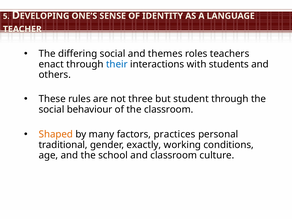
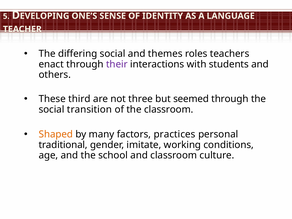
their colour: blue -> purple
rules: rules -> third
student: student -> seemed
behaviour: behaviour -> transition
exactly: exactly -> imitate
